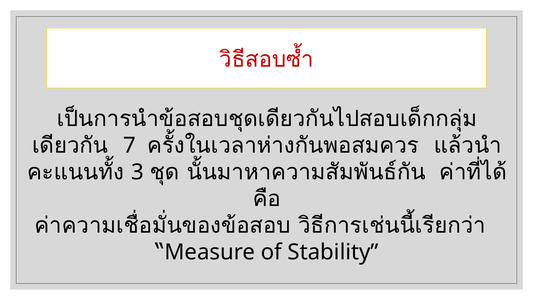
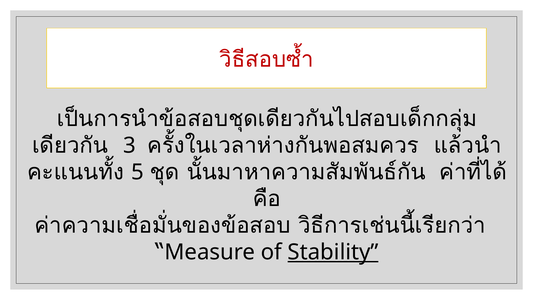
7: 7 -> 3
3: 3 -> 5
Stability underline: none -> present
